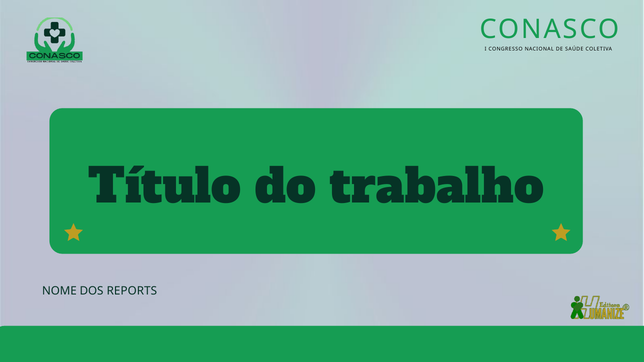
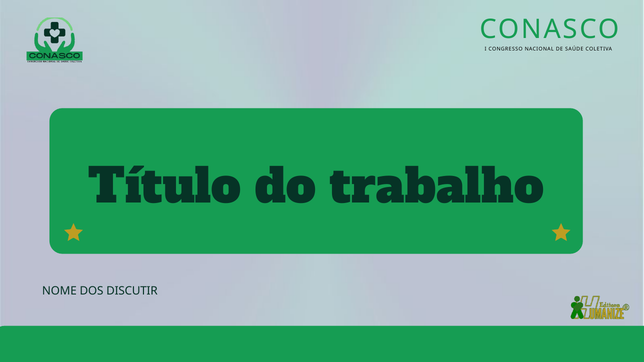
REPORTS: REPORTS -> DISCUTIR
